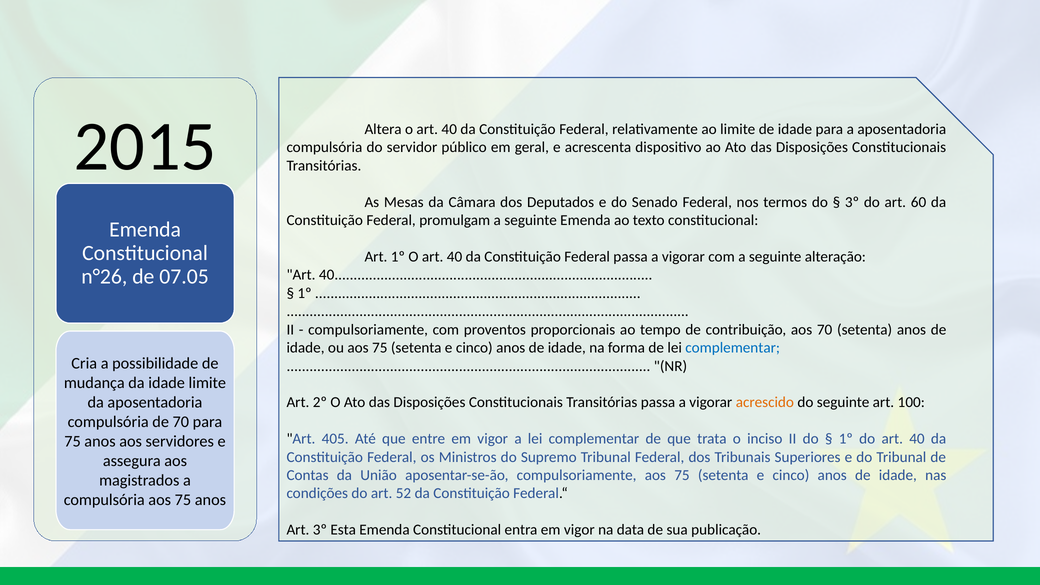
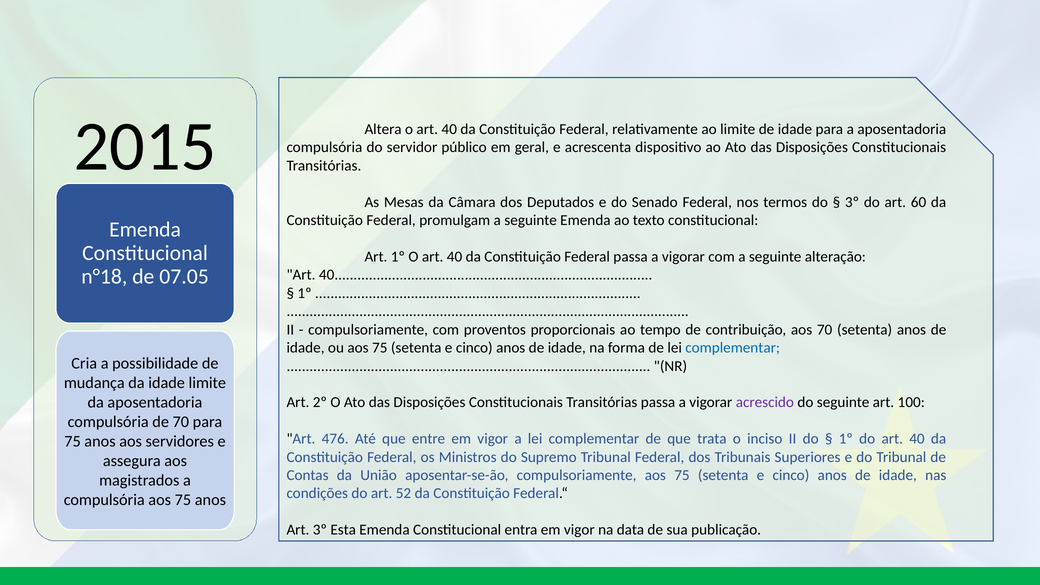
n°26: n°26 -> n°18
acrescido colour: orange -> purple
405: 405 -> 476
